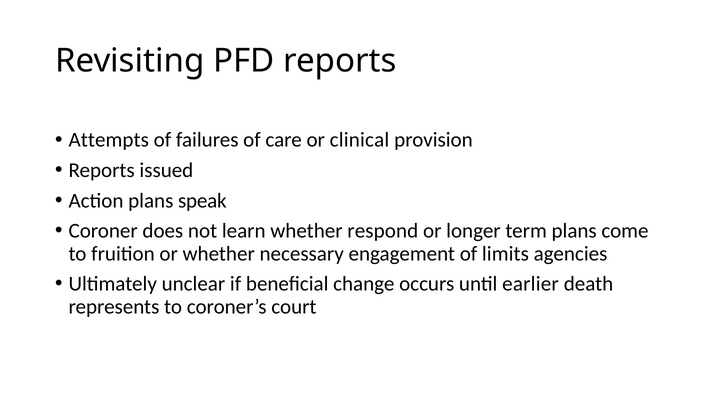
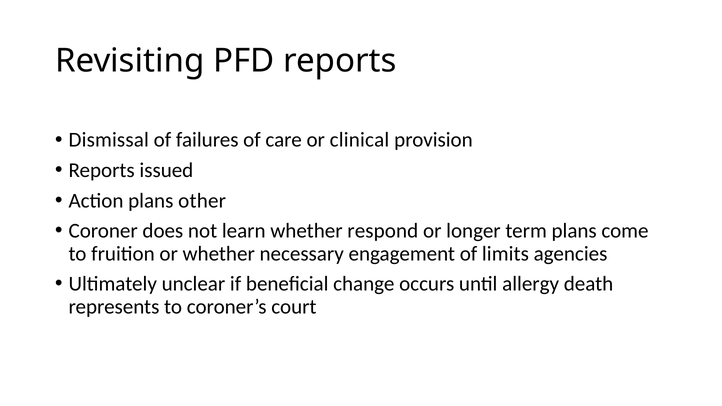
Attempts: Attempts -> Dismissal
speak: speak -> other
earlier: earlier -> allergy
